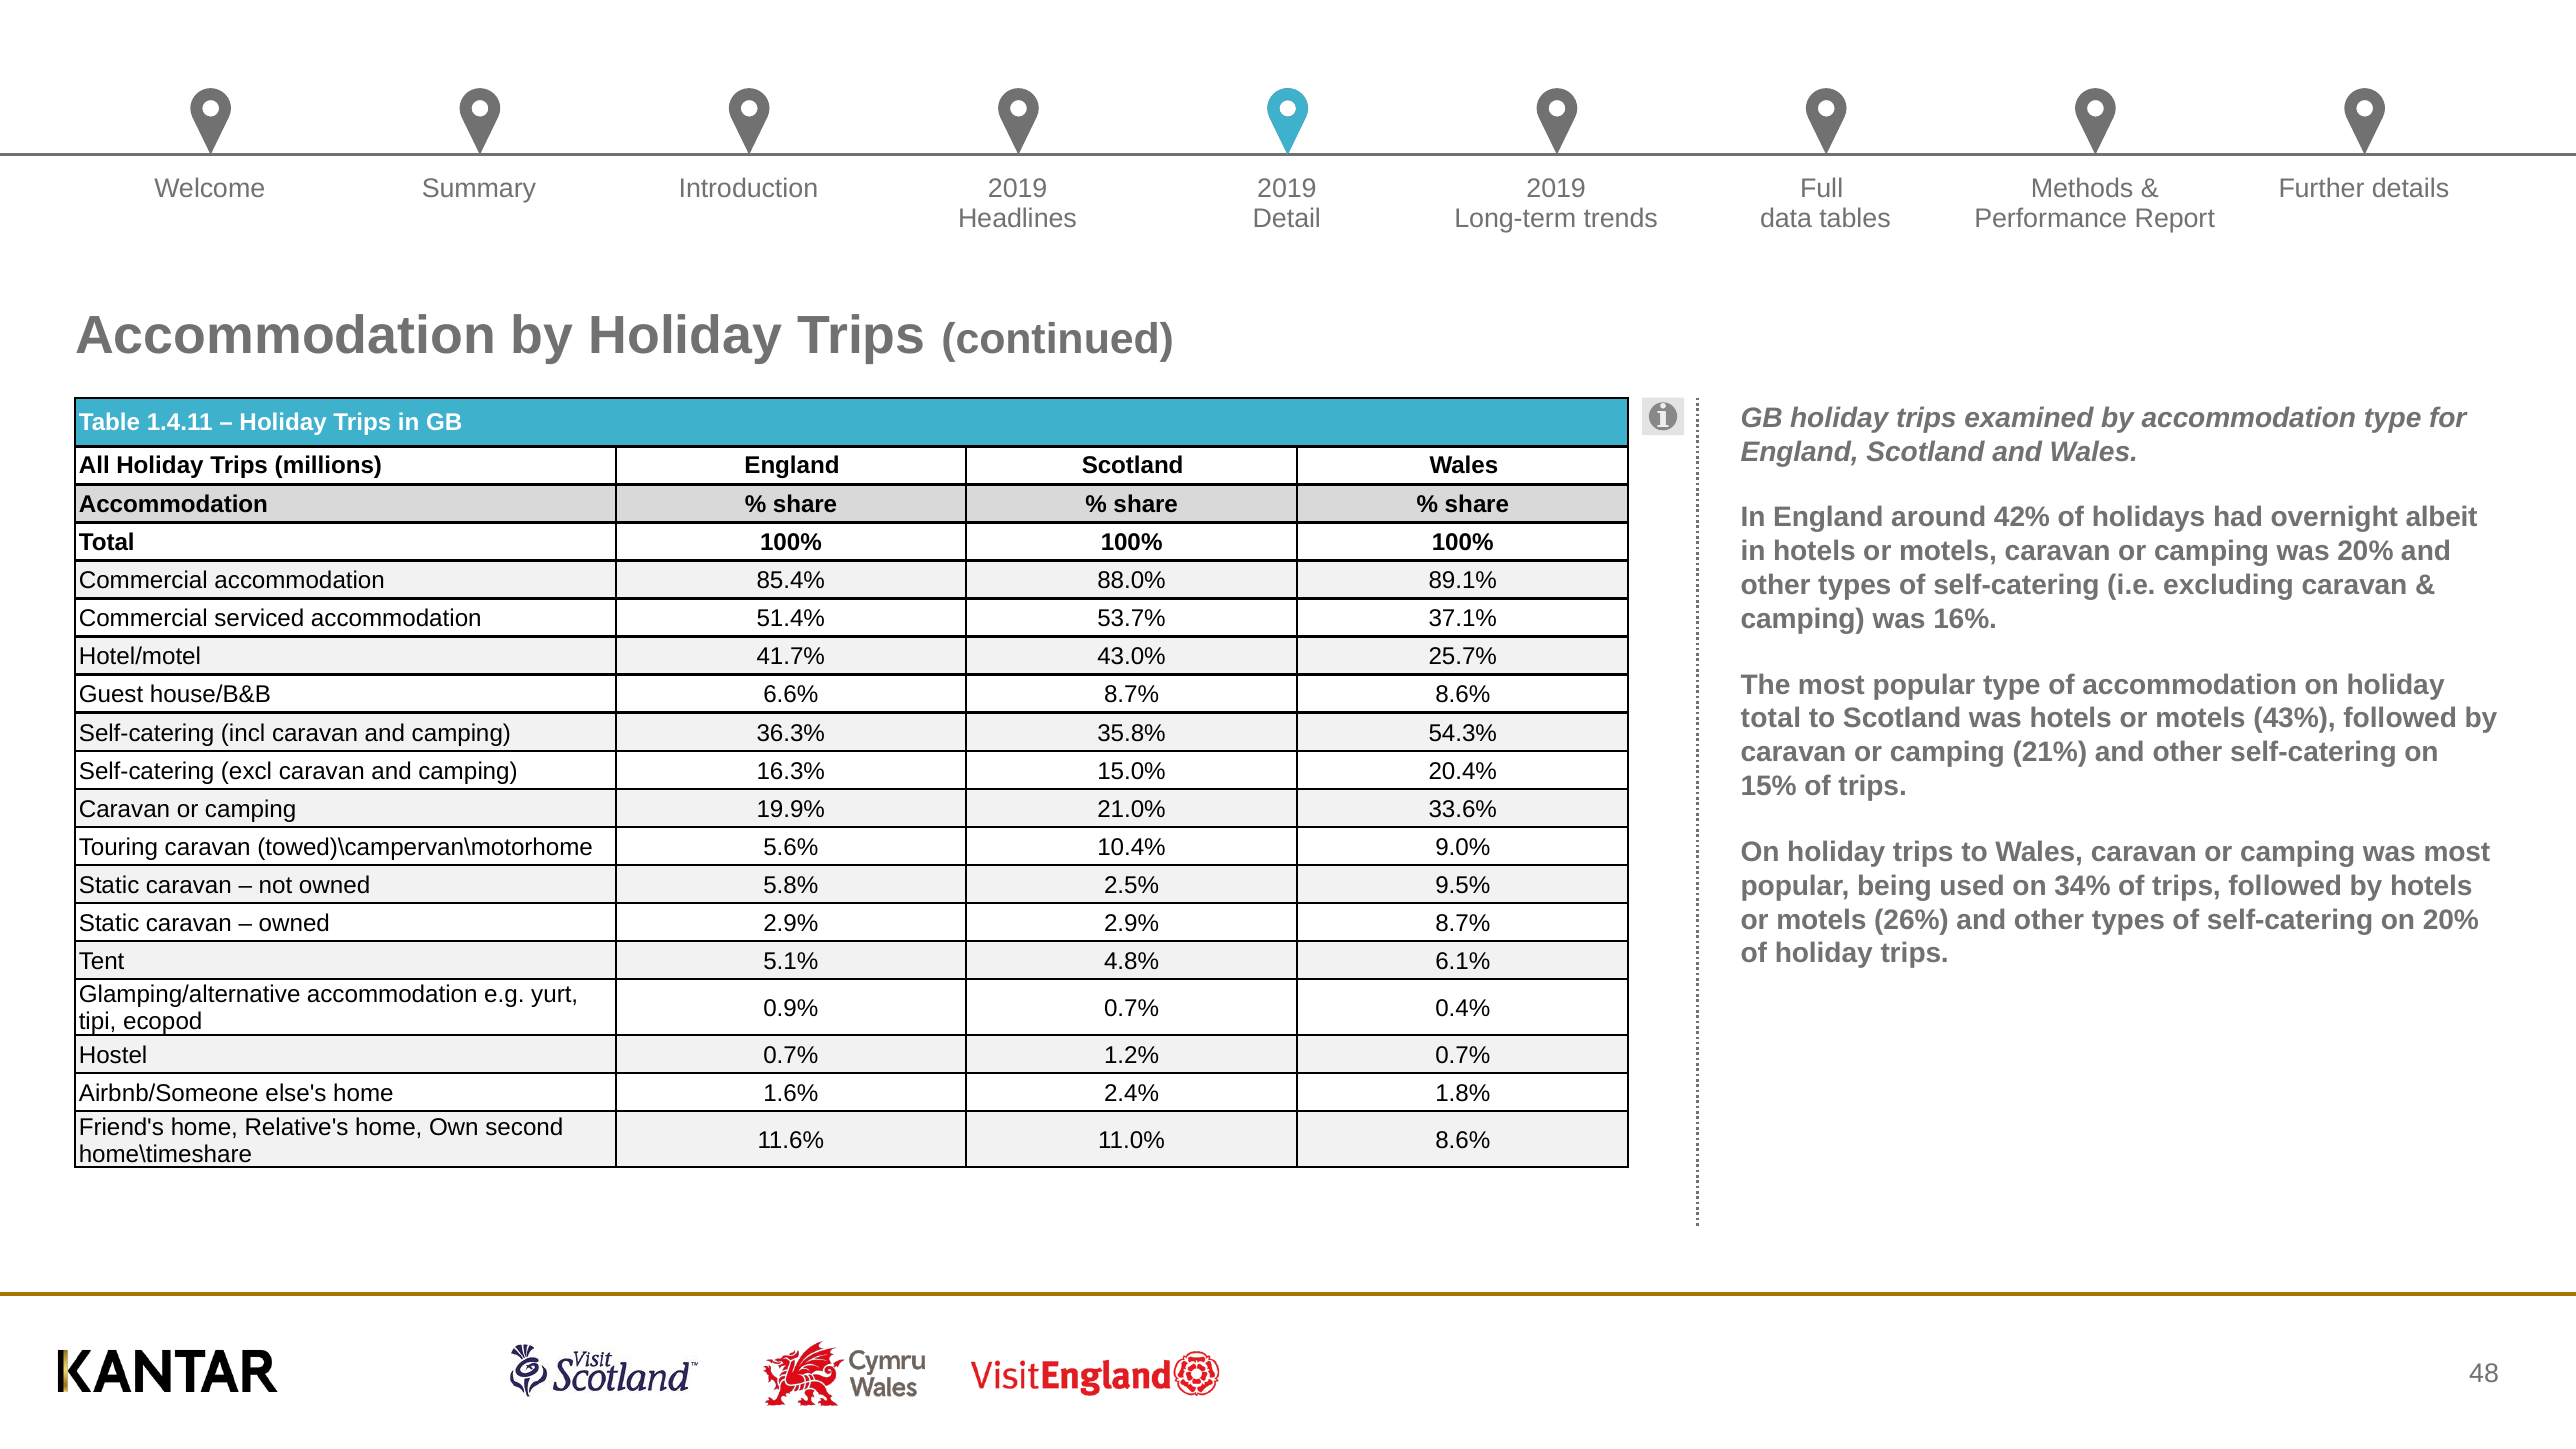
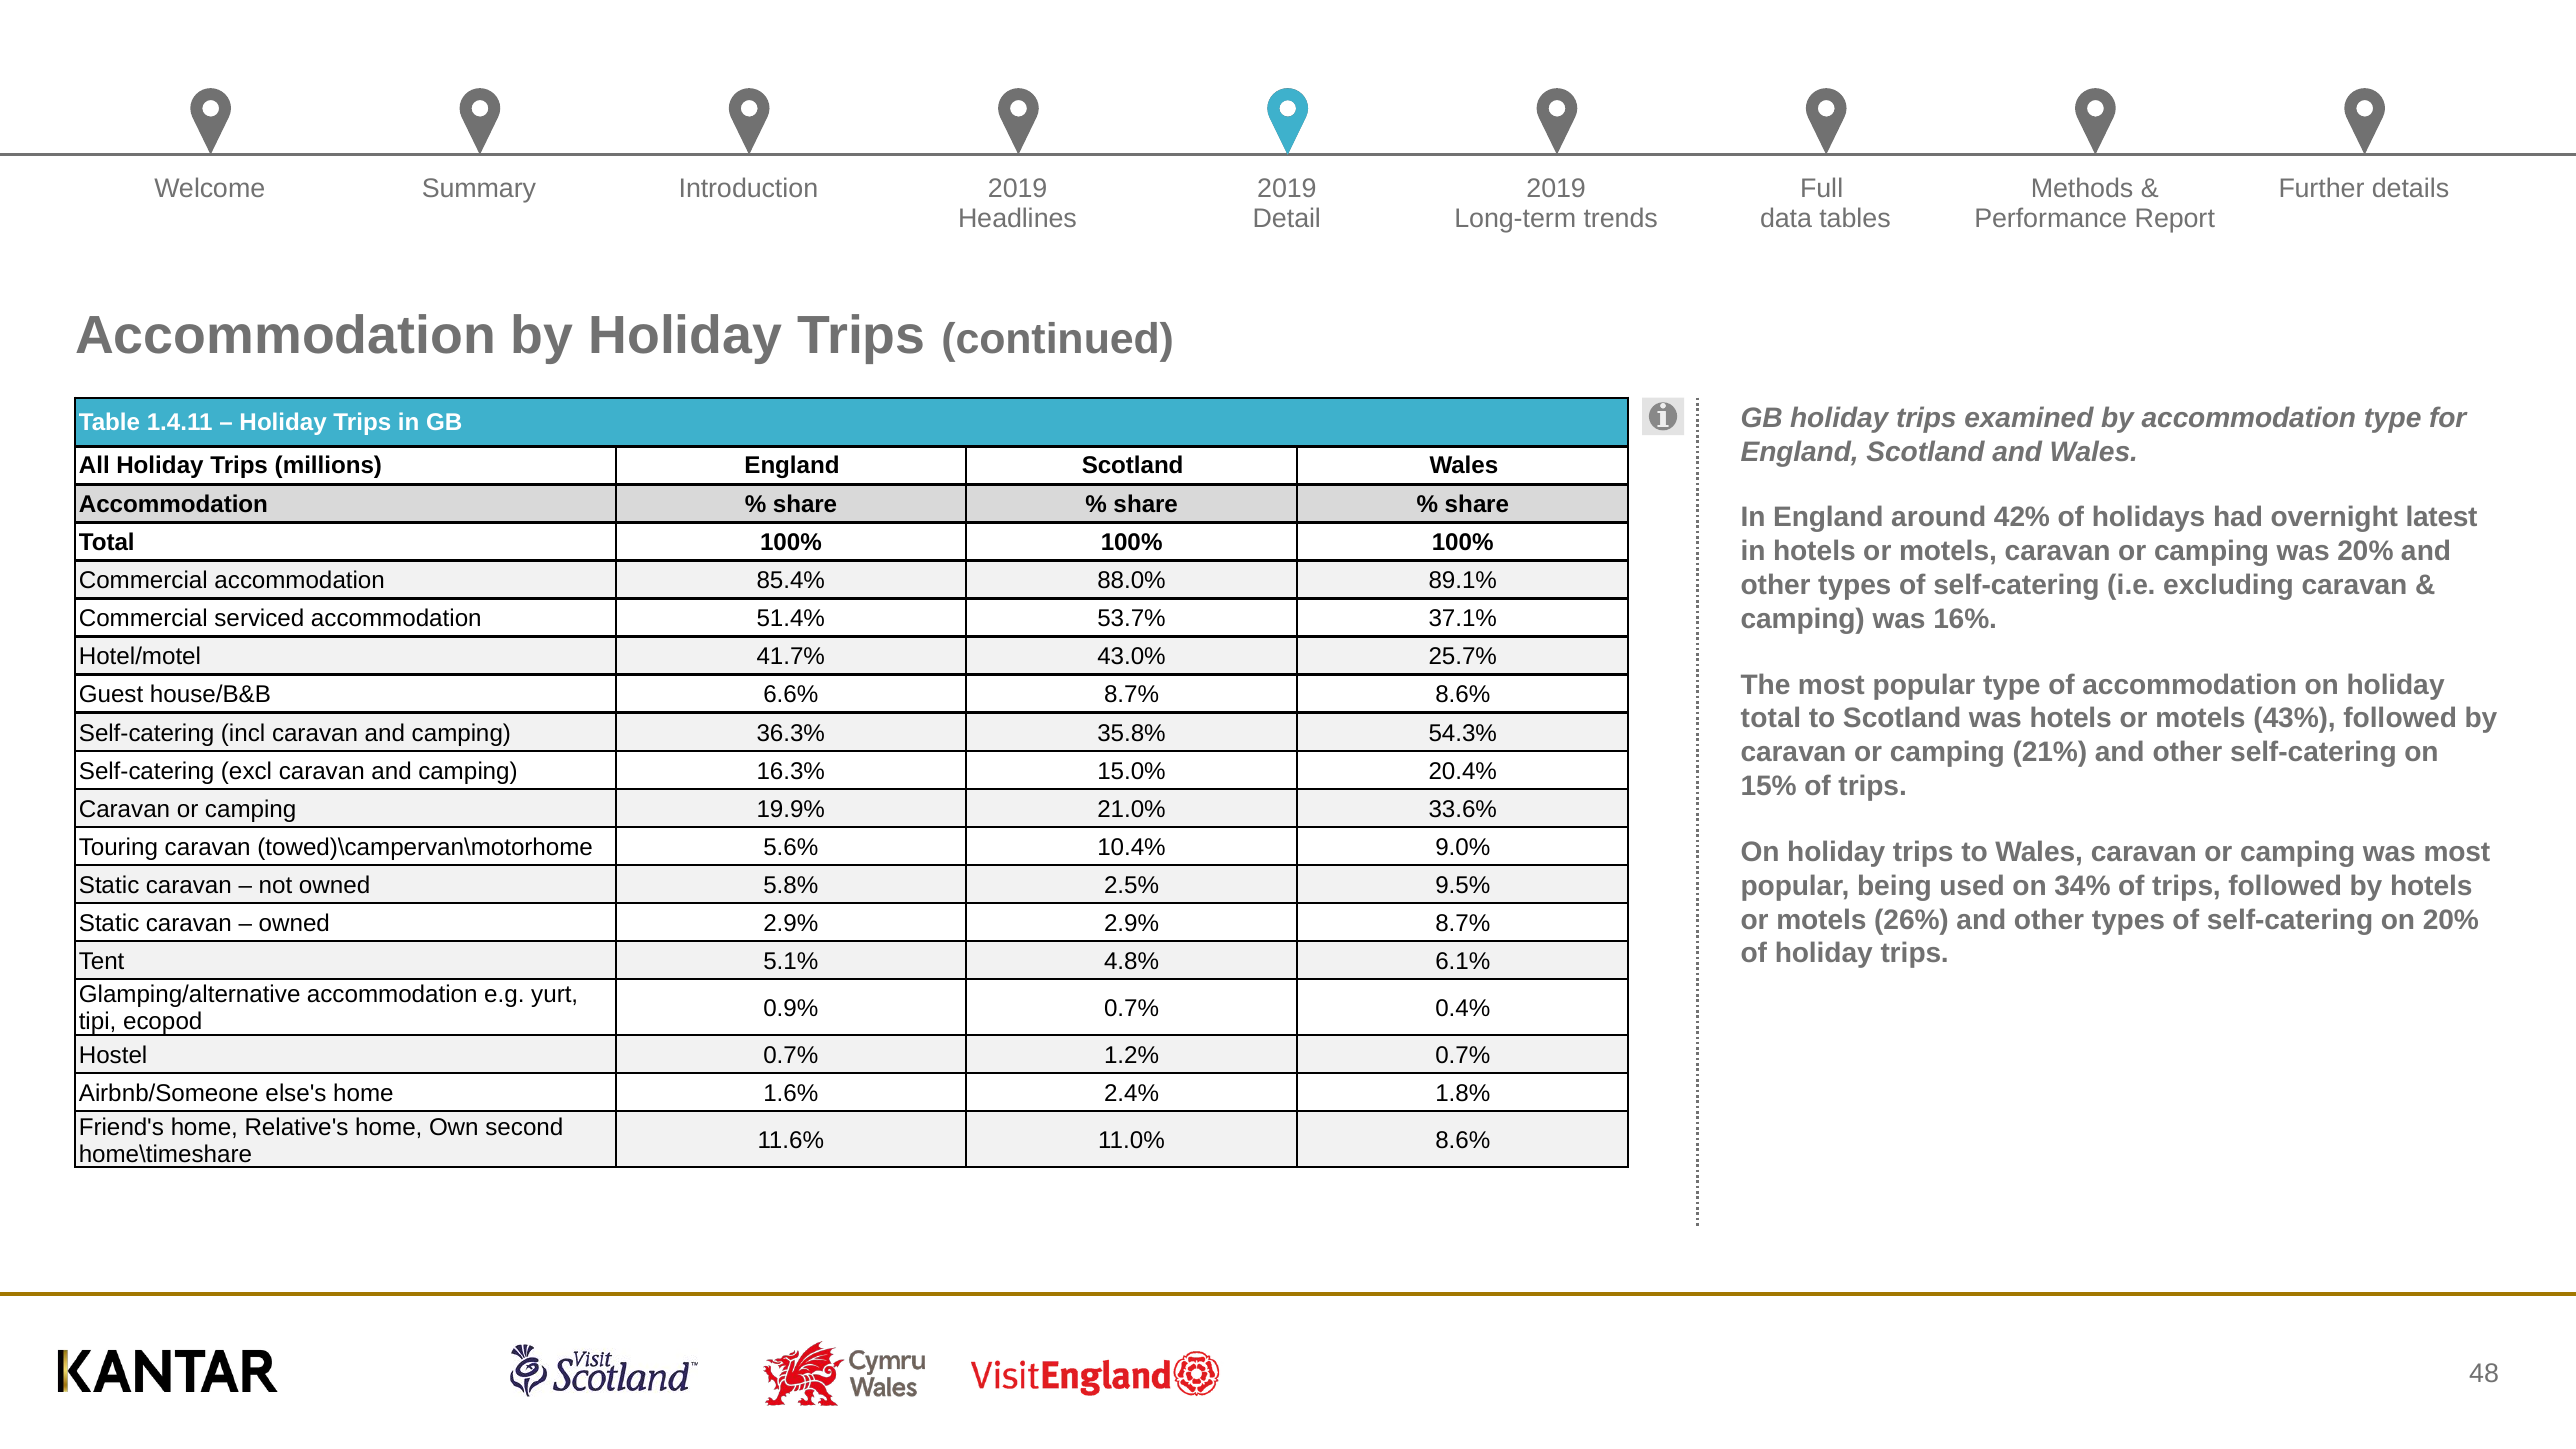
albeit: albeit -> latest
